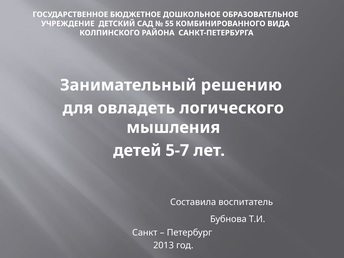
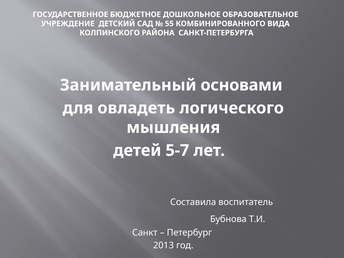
решению: решению -> основами
